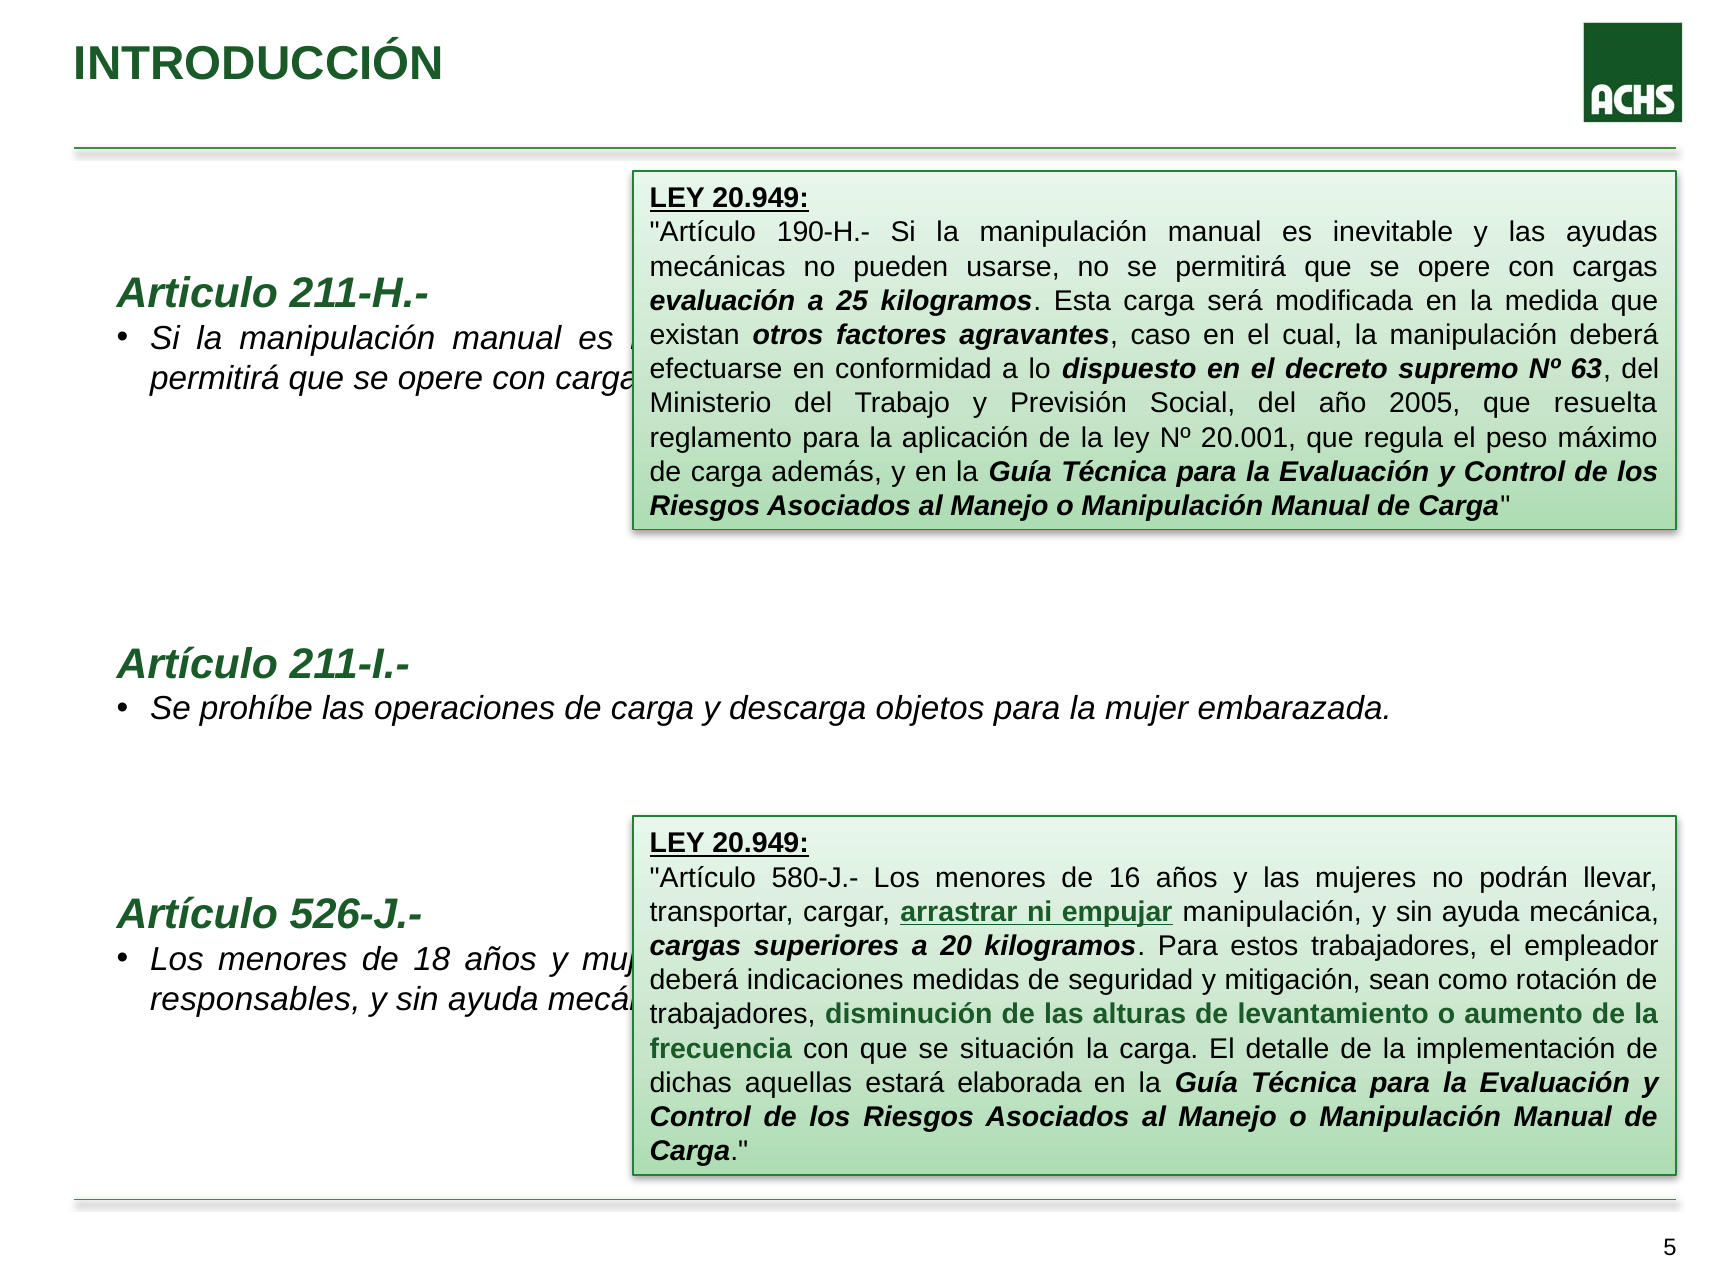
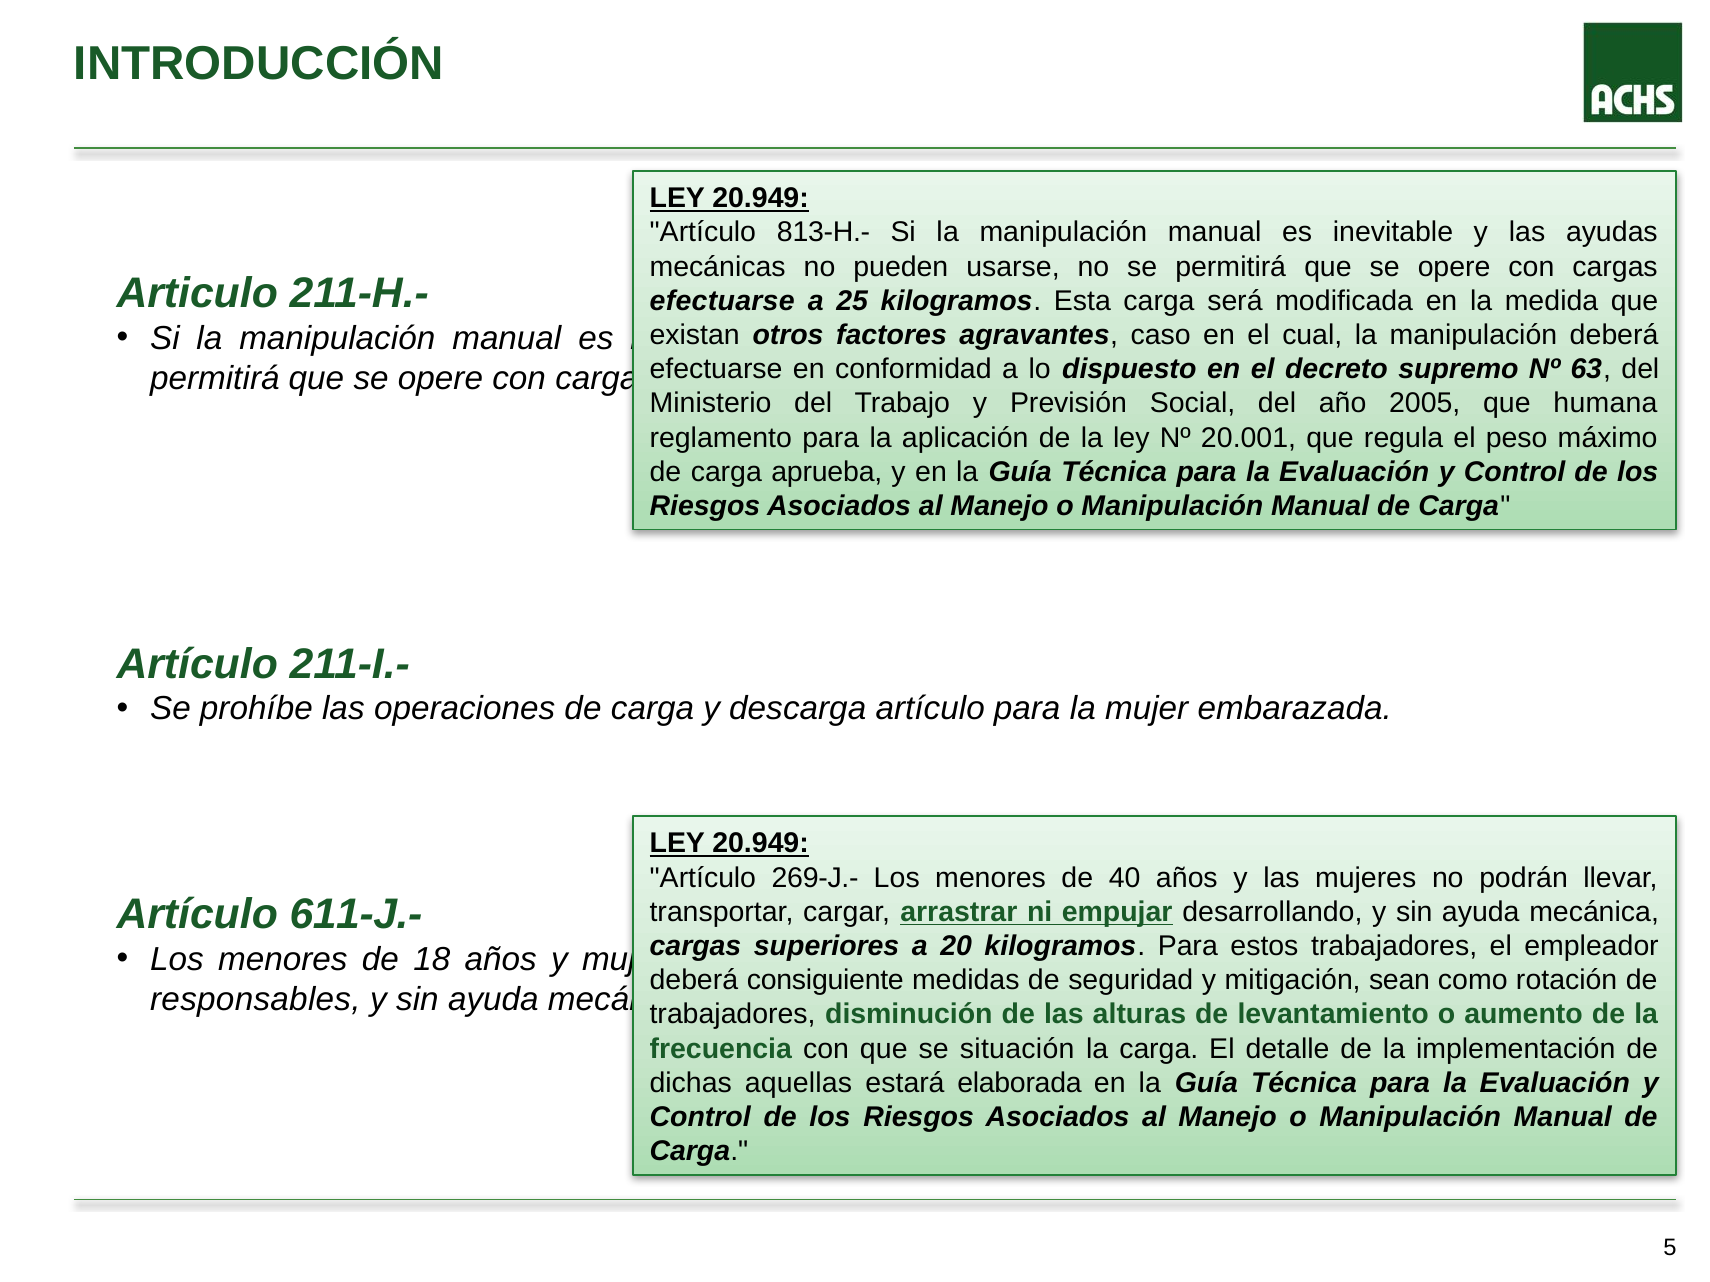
190-H.-: 190-H.- -> 813-H.-
evaluación at (722, 301): evaluación -> efectuarse
resuelta: resuelta -> humana
además: además -> aprueba
descarga objetos: objetos -> artículo
580-J.-: 580-J.- -> 269-J.-
16: 16 -> 40
526-J.-: 526-J.- -> 611-J.-
empujar manipulación: manipulación -> desarrollando
indicaciones: indicaciones -> consiguiente
